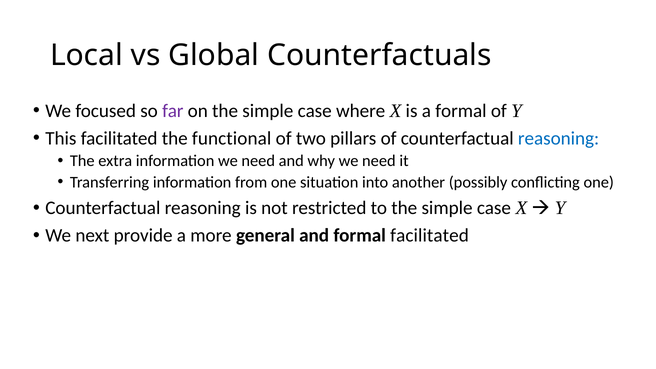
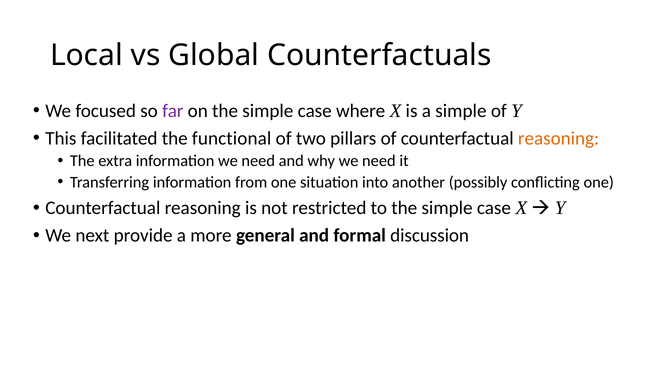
a formal: formal -> simple
reasoning at (559, 138) colour: blue -> orange
formal facilitated: facilitated -> discussion
